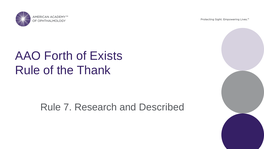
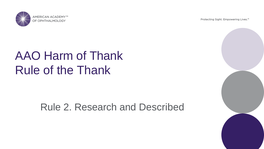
Forth: Forth -> Harm
of Exists: Exists -> Thank
7: 7 -> 2
